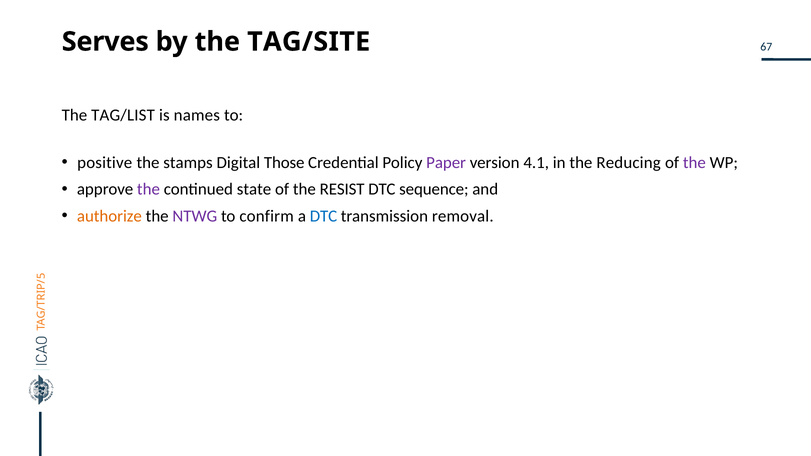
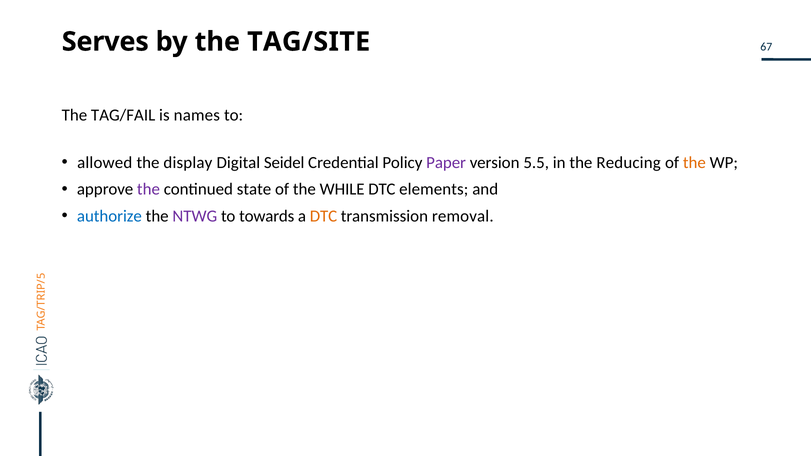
TAG/LIST: TAG/LIST -> TAG/FAIL
positive: positive -> allowed
stamps: stamps -> display
Those: Those -> Seidel
4.1: 4.1 -> 5.5
the at (694, 163) colour: purple -> orange
RESIST: RESIST -> WHILE
sequence: sequence -> elements
authorize colour: orange -> blue
confirm: confirm -> towards
DTC at (323, 216) colour: blue -> orange
